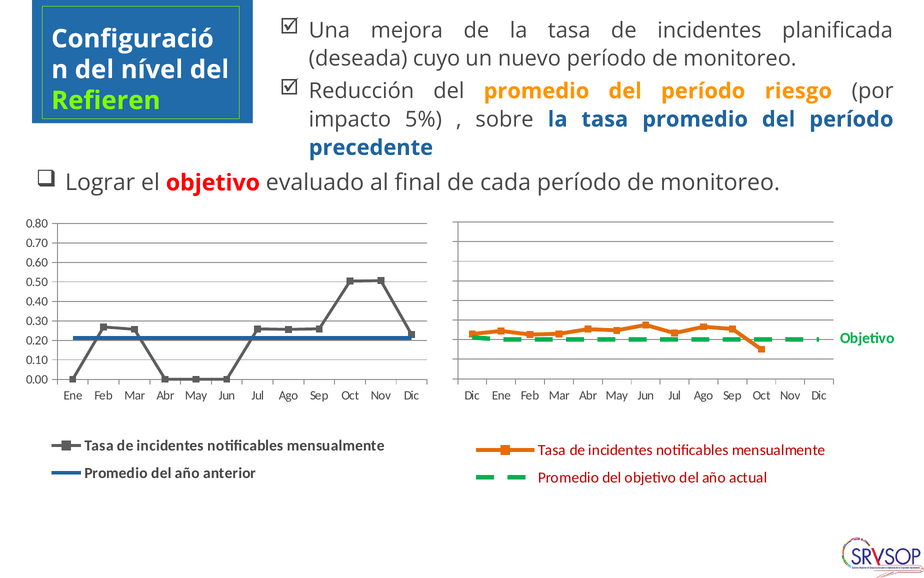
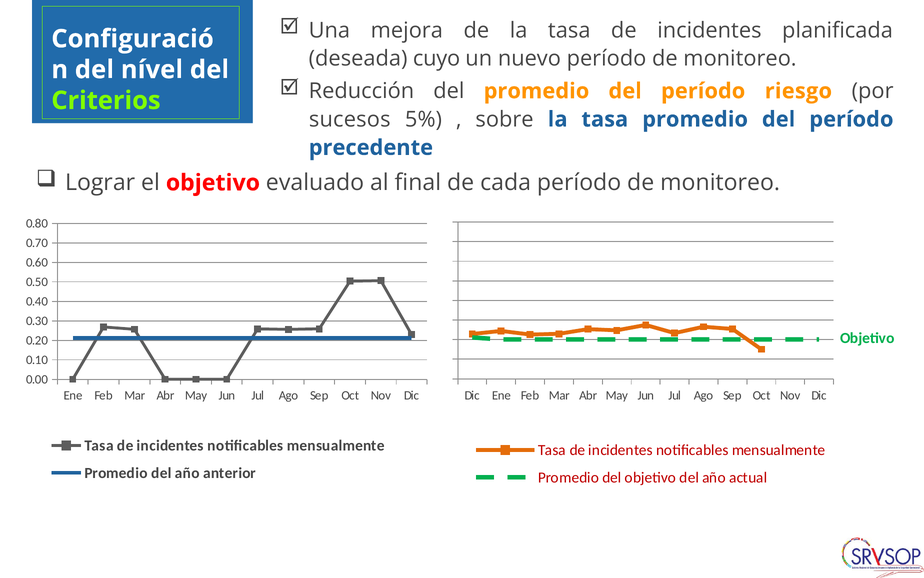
Refieren: Refieren -> Criterios
impacto: impacto -> sucesos
